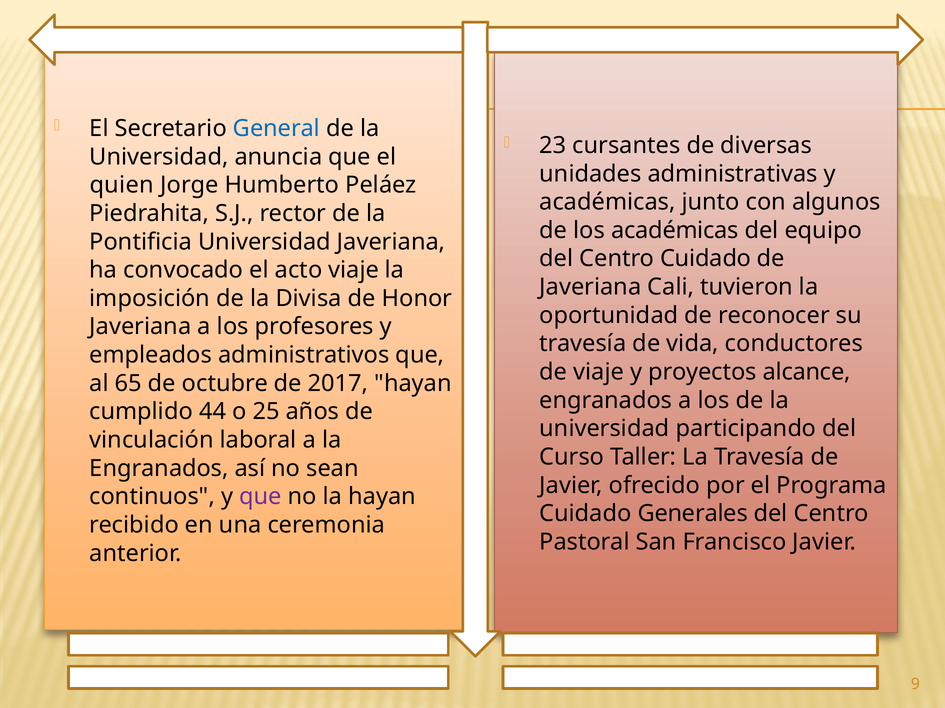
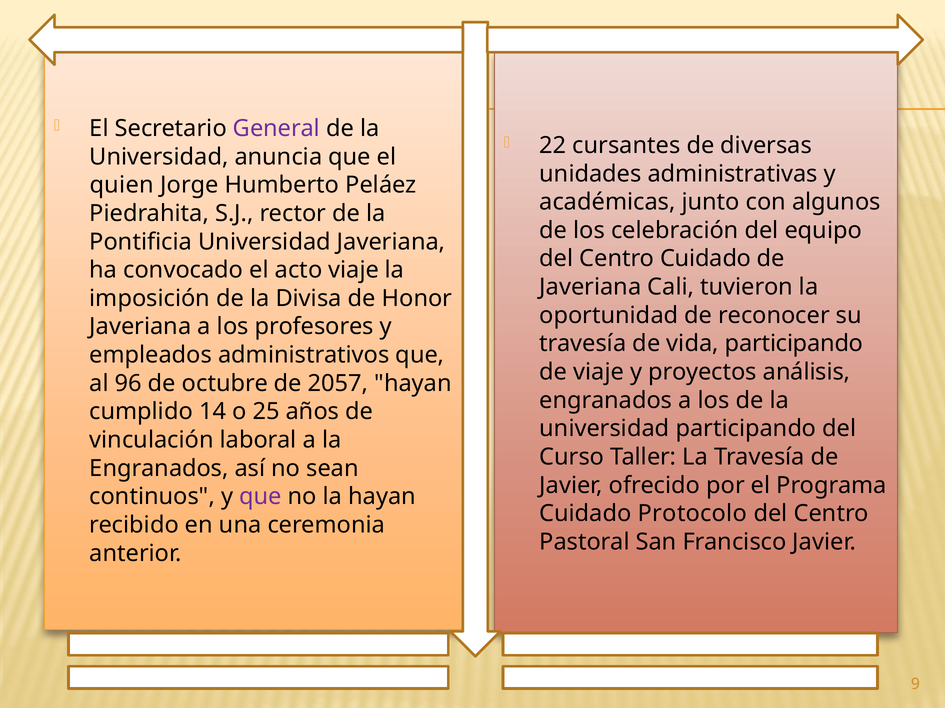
General colour: blue -> purple
23: 23 -> 22
los académicas: académicas -> celebración
vida conductores: conductores -> participando
alcance: alcance -> análisis
65: 65 -> 96
2017: 2017 -> 2057
44: 44 -> 14
Generales: Generales -> Protocolo
